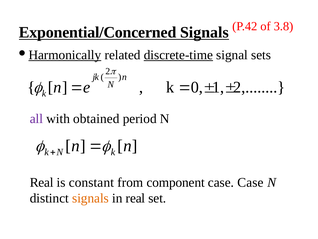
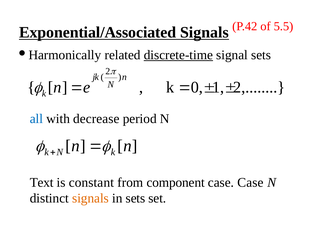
3.8: 3.8 -> 5.5
Exponential/Concerned: Exponential/Concerned -> Exponential/Associated
Harmonically underline: present -> none
all colour: purple -> blue
obtained: obtained -> decrease
Real at (42, 182): Real -> Text
in real: real -> sets
